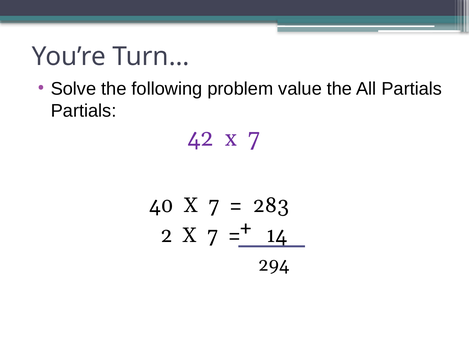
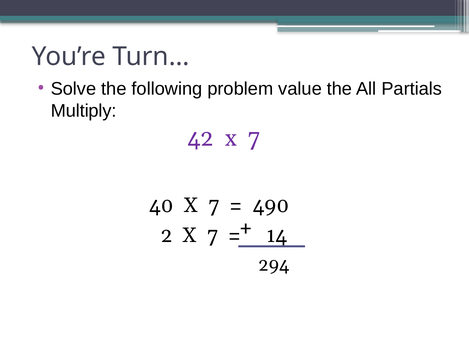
Partials at (84, 111): Partials -> Multiply
283: 283 -> 490
